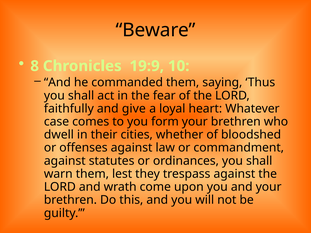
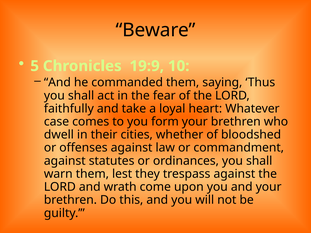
8: 8 -> 5
give: give -> take
